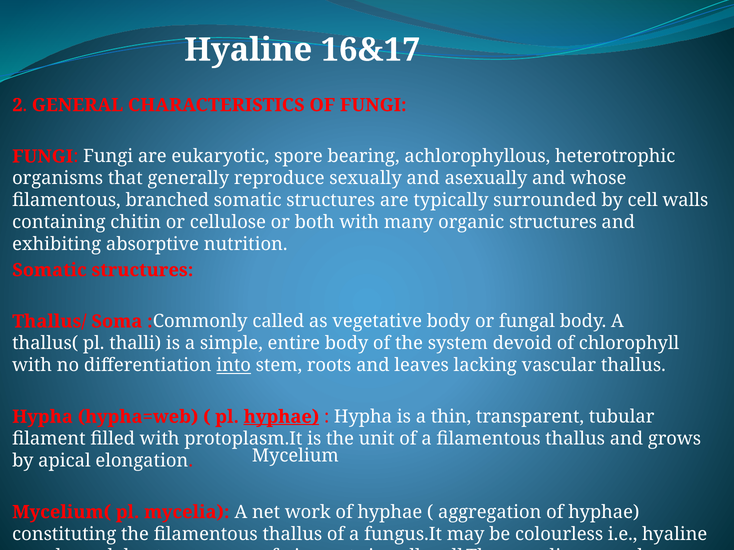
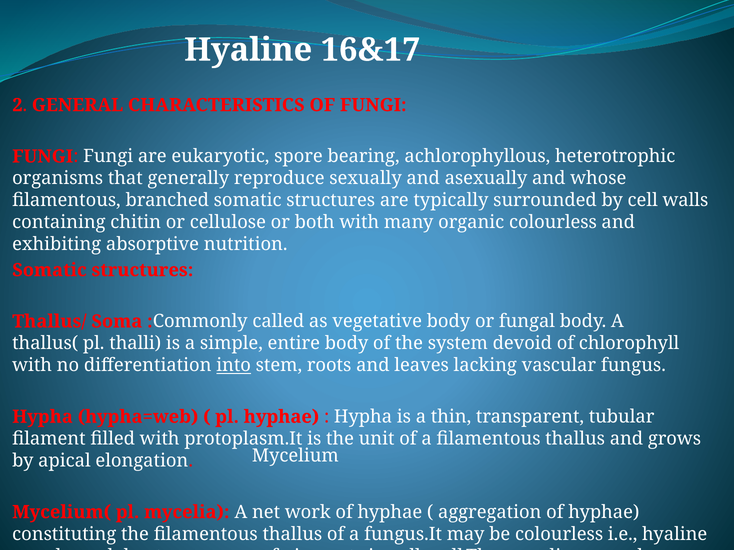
organic structures: structures -> colourless
vascular thallus: thallus -> fungus
hyphae at (281, 417) underline: present -> none
